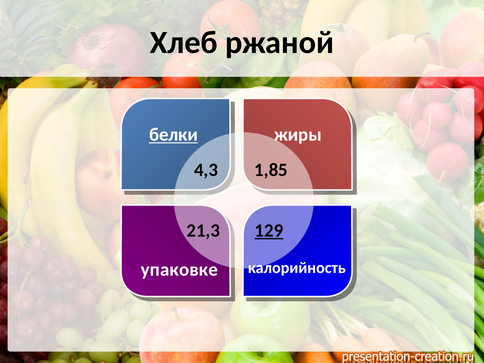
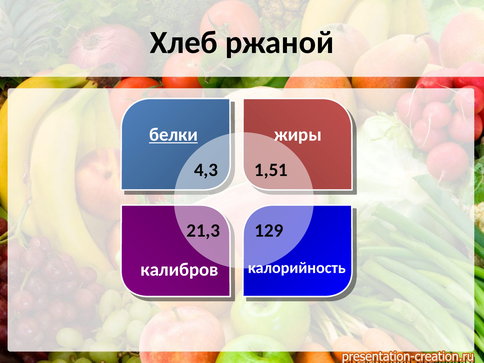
1,85: 1,85 -> 1,51
129 underline: present -> none
упаковке: упаковке -> калибров
